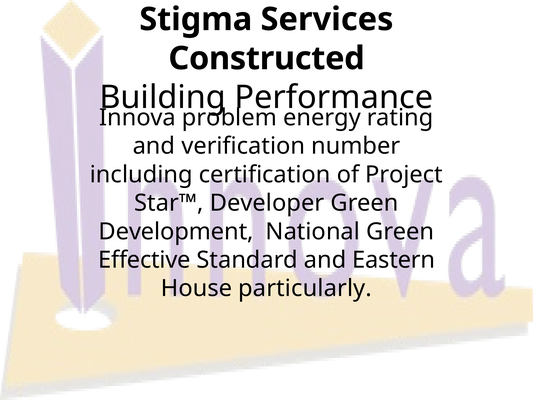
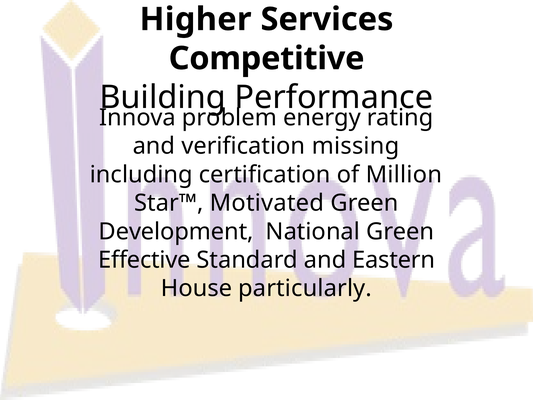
Stigma: Stigma -> Higher
Constructed: Constructed -> Competitive
number: number -> missing
Project: Project -> Million
Developer: Developer -> Motivated
